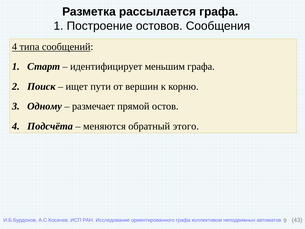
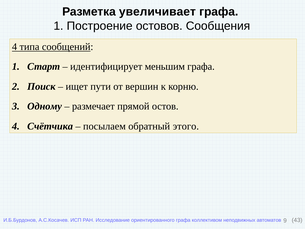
рассылается: рассылается -> увеличивает
Подсчёта: Подсчёта -> Счётчика
меняются: меняются -> посылаем
